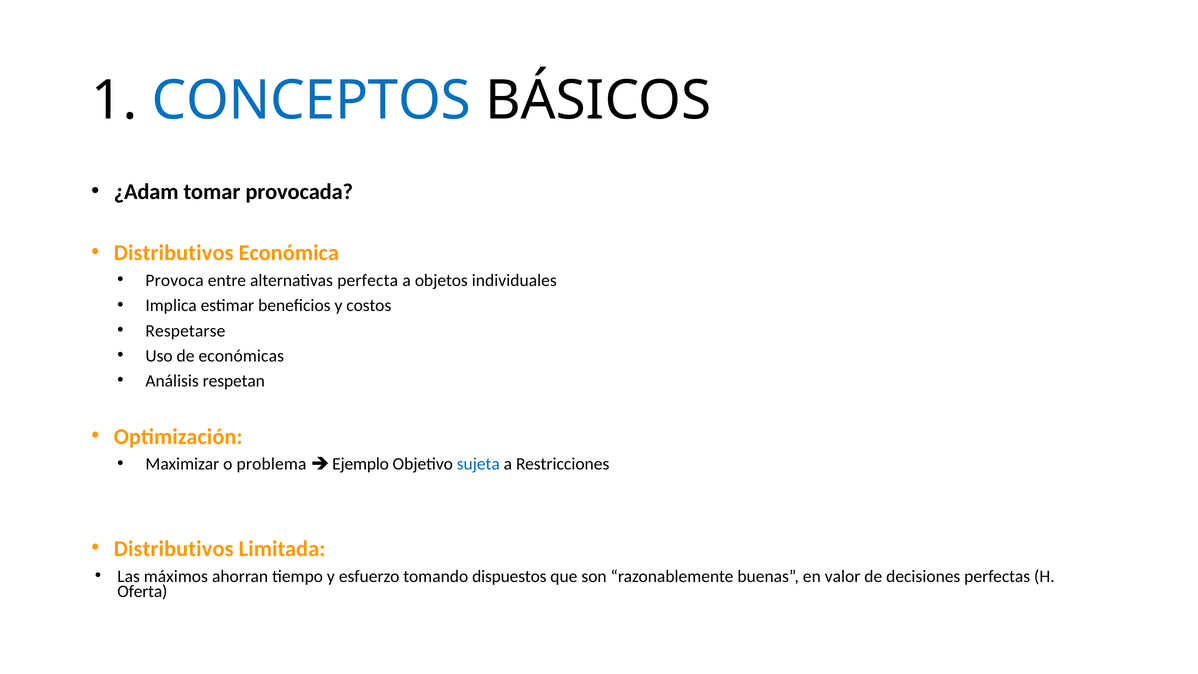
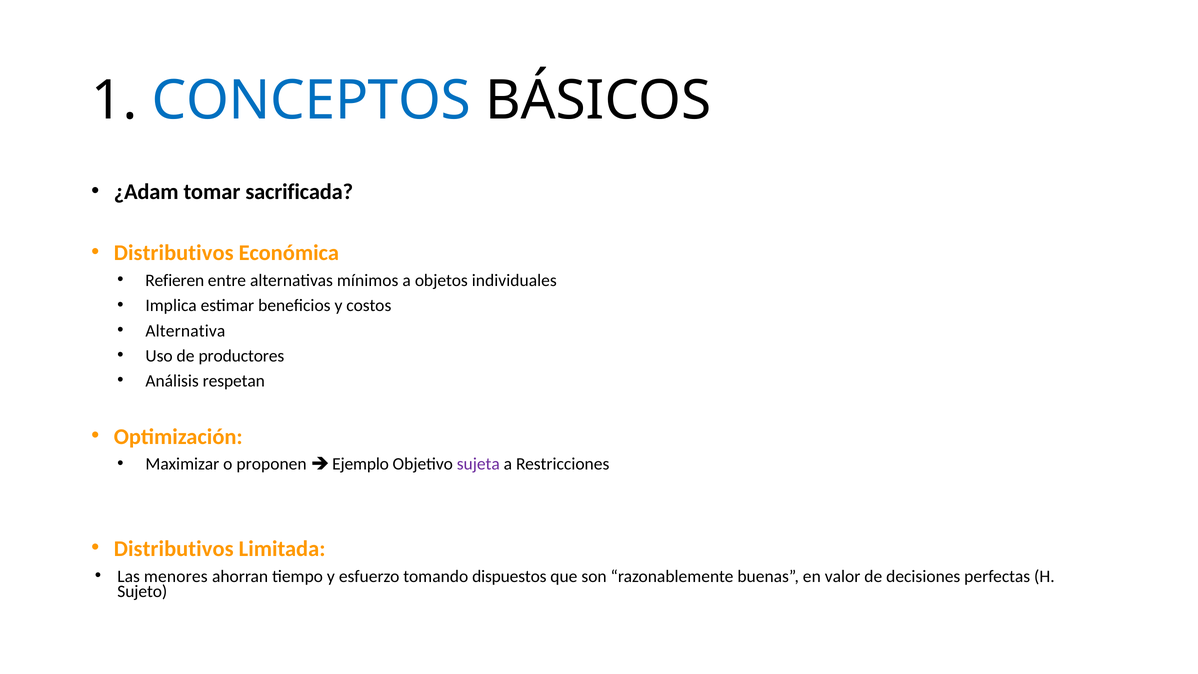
provocada: provocada -> sacrificada
Provoca: Provoca -> Refieren
perfecta: perfecta -> mínimos
Respetarse: Respetarse -> Alternativa
económicas: económicas -> productores
problema: problema -> proponen
sujeta colour: blue -> purple
máximos: máximos -> menores
Oferta: Oferta -> Sujeto
